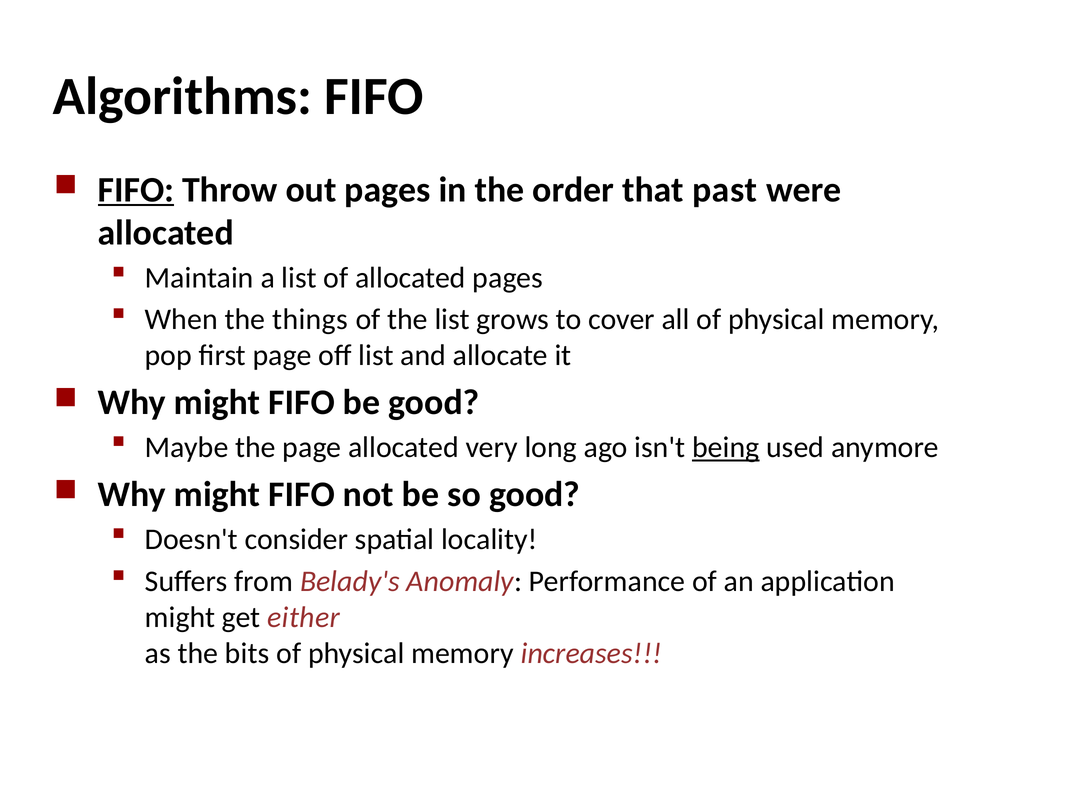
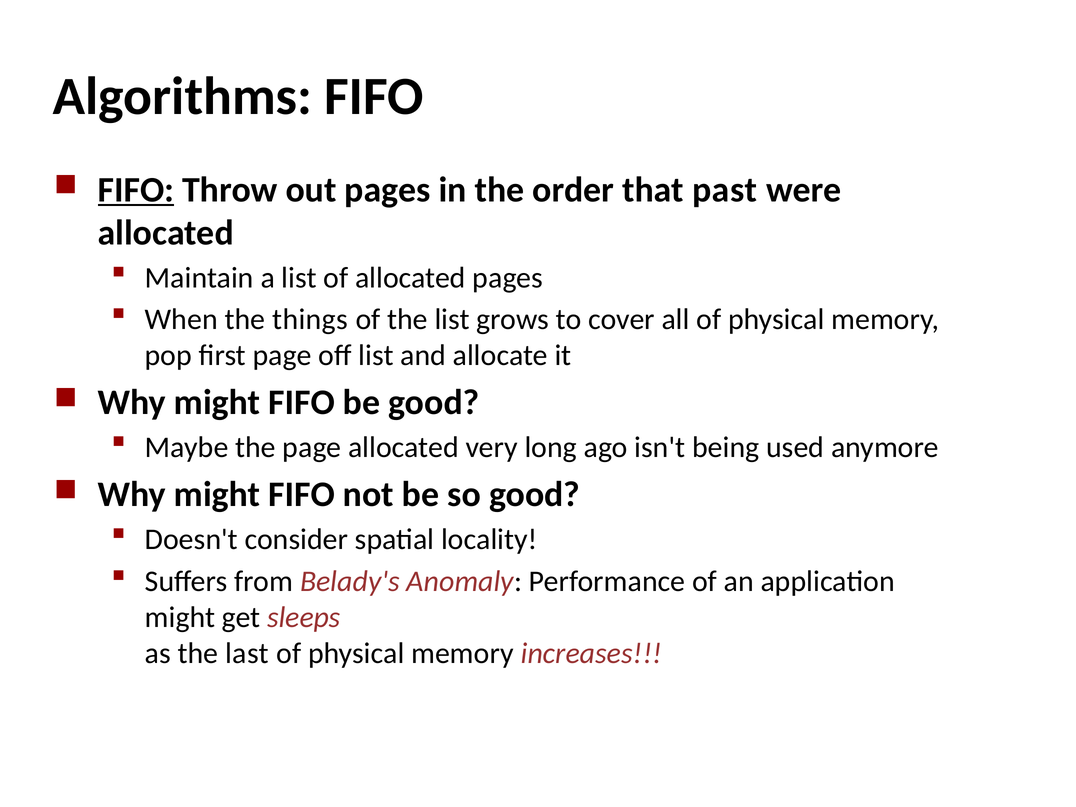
being underline: present -> none
either: either -> sleeps
bits: bits -> last
